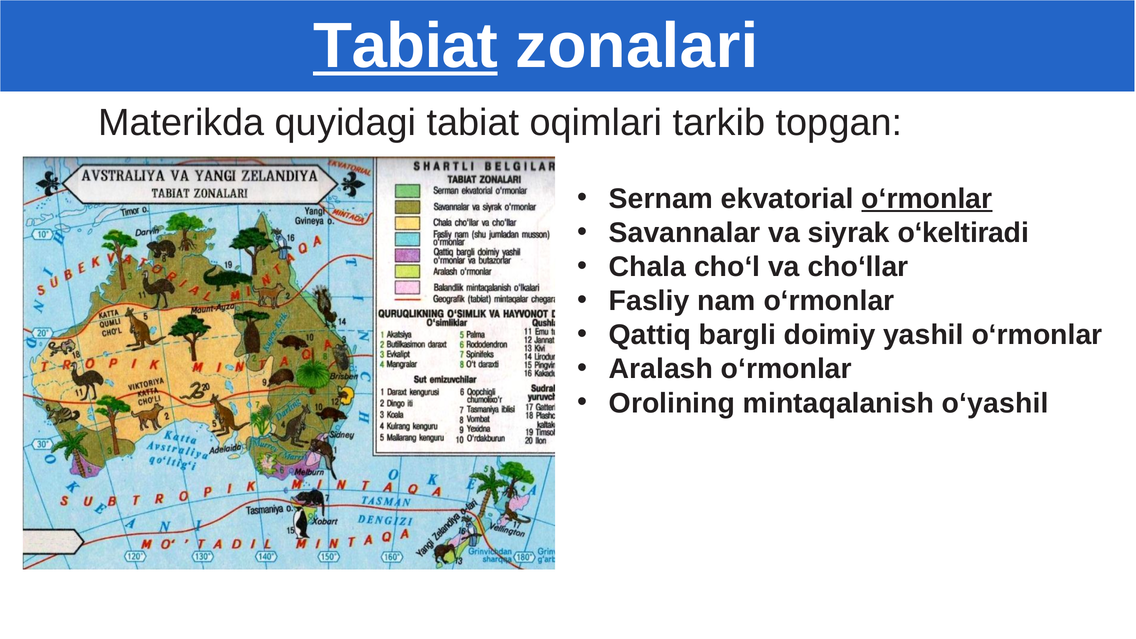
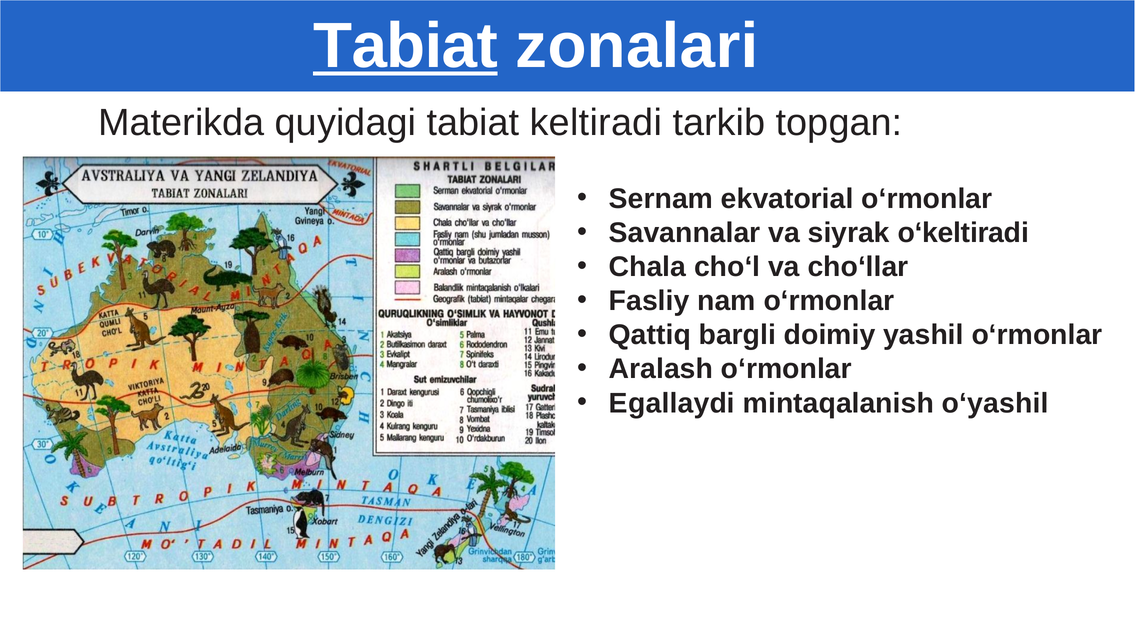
oqimlari: oqimlari -> keltiradi
o‘rmonlar at (927, 199) underline: present -> none
Orolining: Orolining -> Egallaydi
